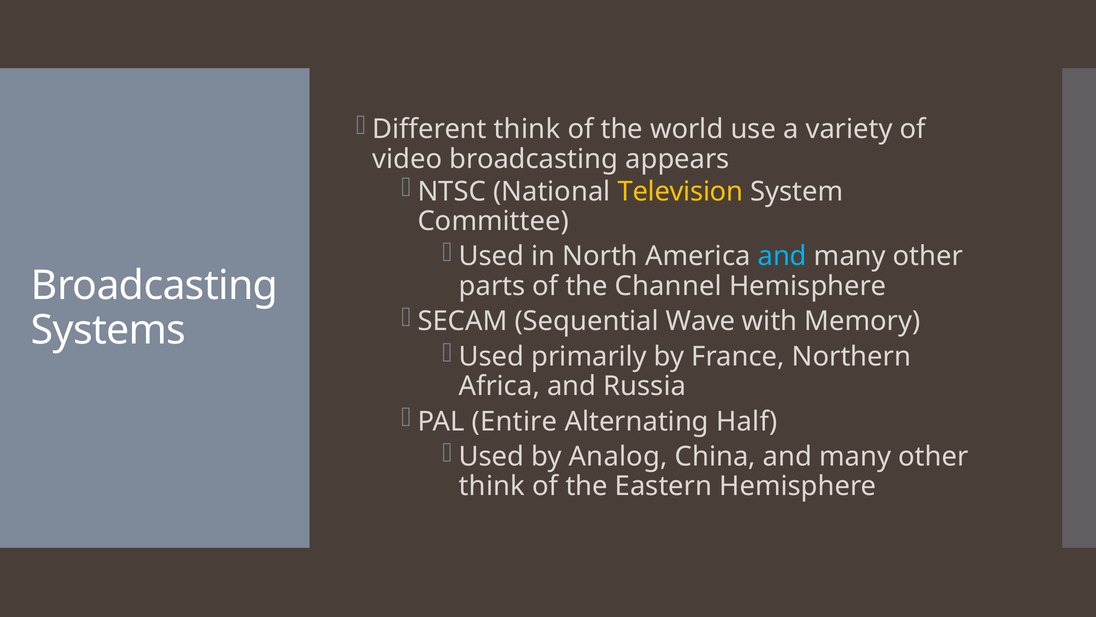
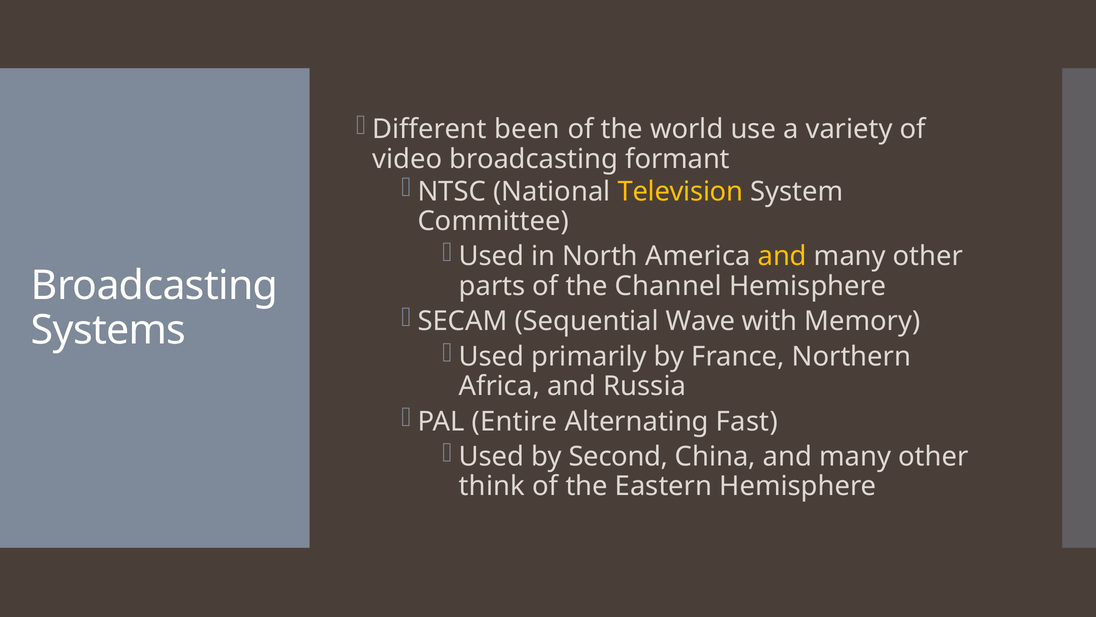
Different think: think -> been
appears: appears -> formant
and at (782, 256) colour: light blue -> yellow
Half: Half -> Fast
Analog: Analog -> Second
